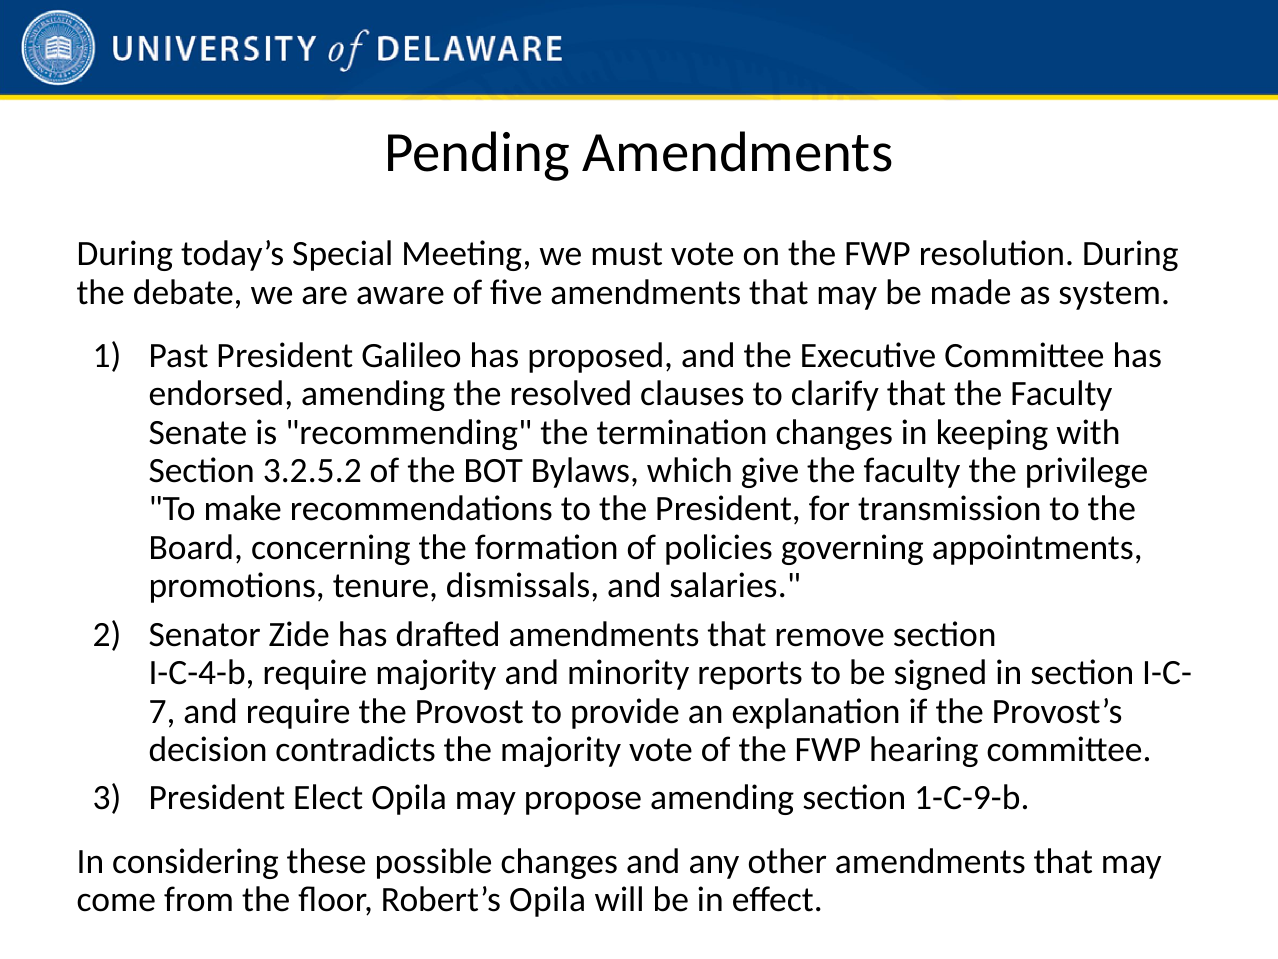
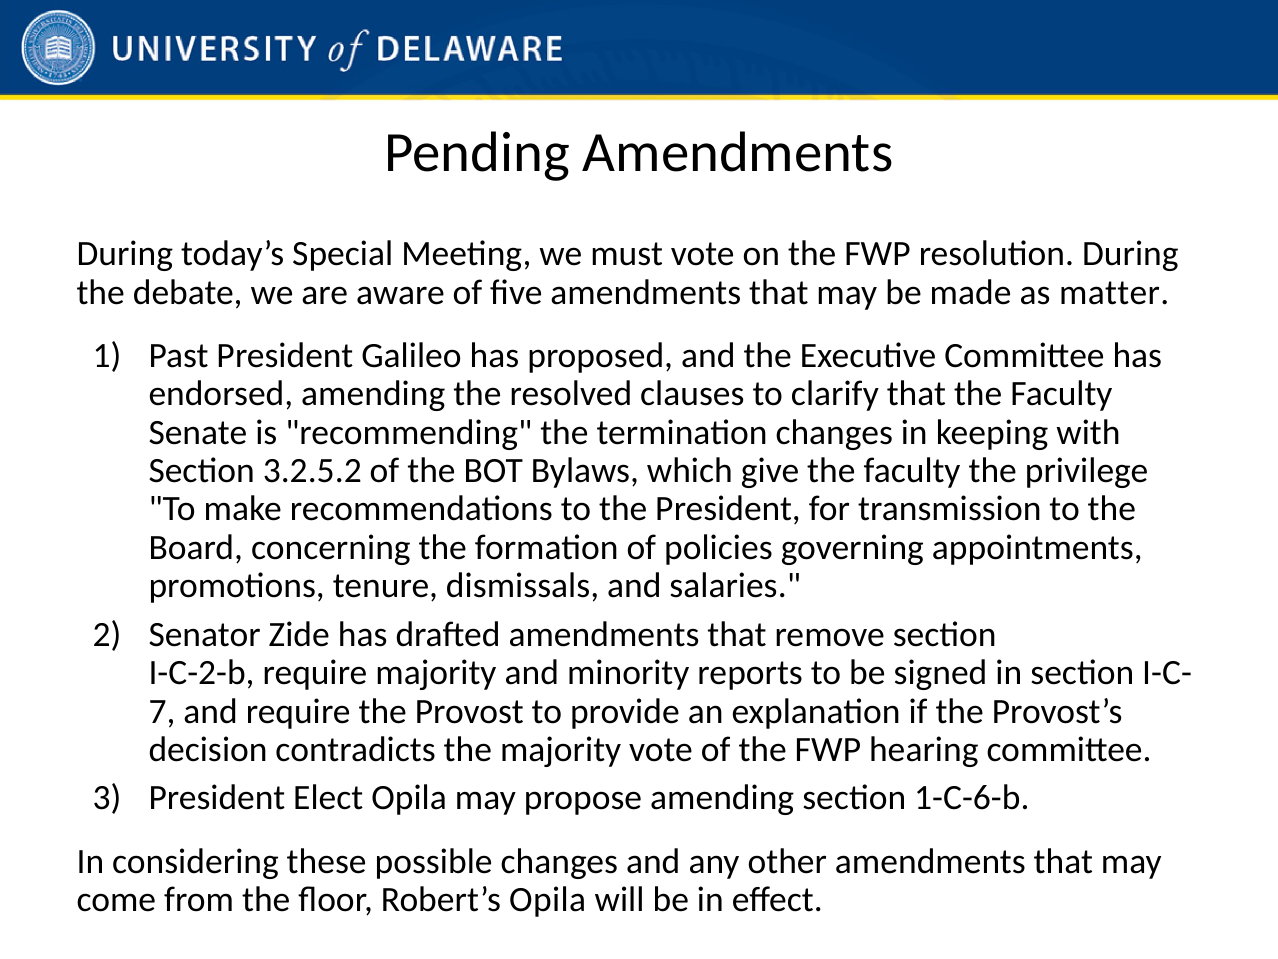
system: system -> matter
I-C-4-b: I-C-4-b -> I-C-2-b
1-C-9-b: 1-C-9-b -> 1-C-6-b
